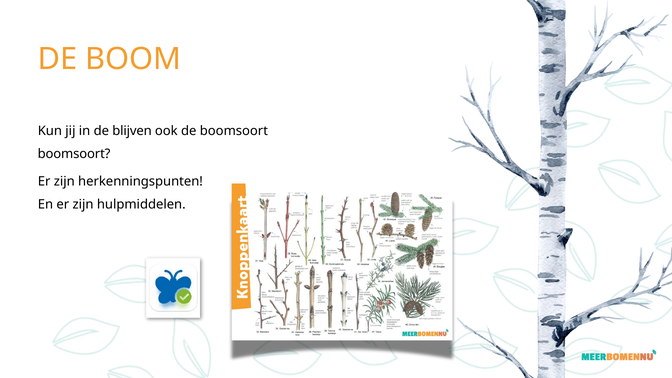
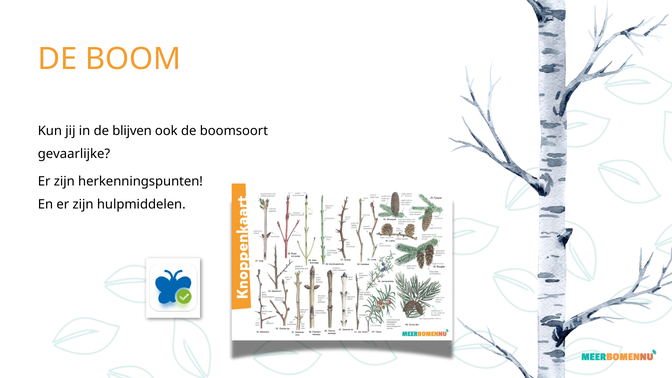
boomsoort at (74, 154): boomsoort -> gevaarlijke
